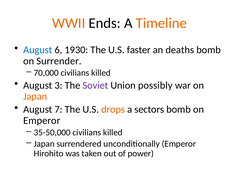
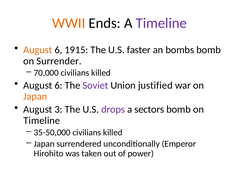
Timeline at (161, 23) colour: orange -> purple
August at (38, 50) colour: blue -> orange
1930: 1930 -> 1915
deaths: deaths -> bombs
3 at (58, 85): 3 -> 6
possibly: possibly -> justified
7: 7 -> 3
drops colour: orange -> purple
Emperor at (42, 121): Emperor -> Timeline
